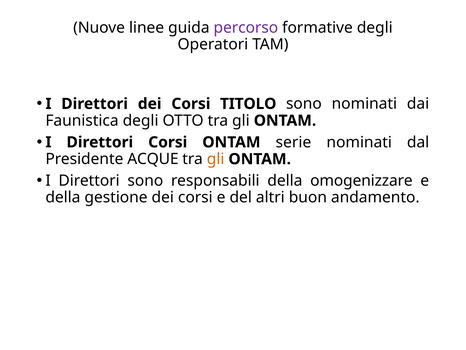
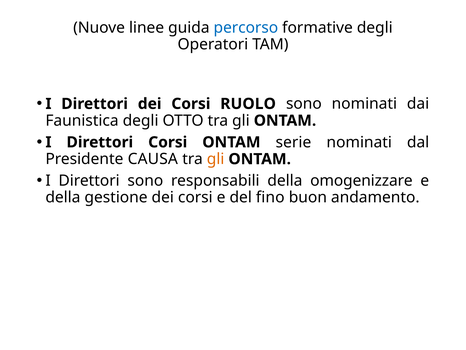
percorso colour: purple -> blue
TITOLO: TITOLO -> RUOLO
ACQUE: ACQUE -> CAUSA
altri: altri -> fino
